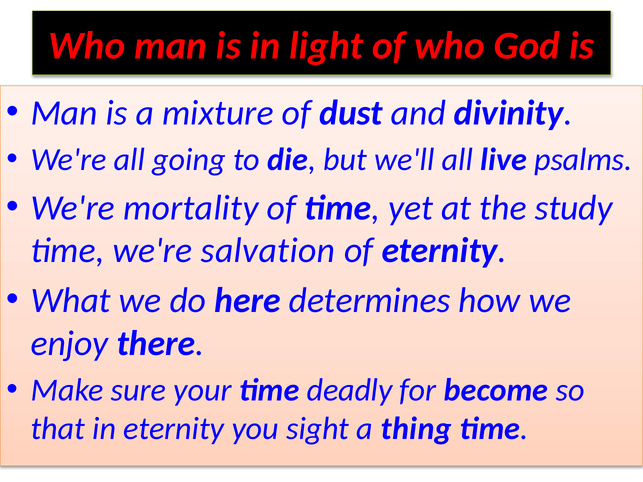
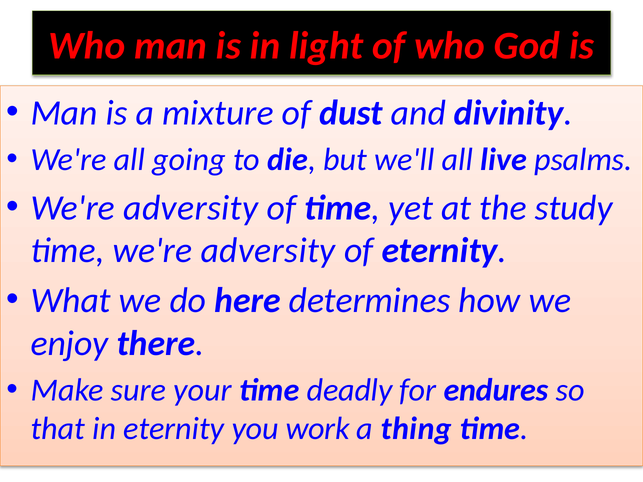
mortality at (191, 208): mortality -> adversity
time we're salvation: salvation -> adversity
become: become -> endures
sight: sight -> work
